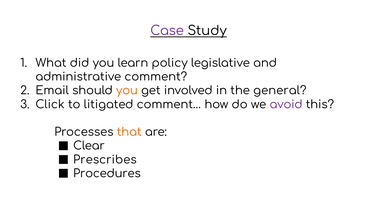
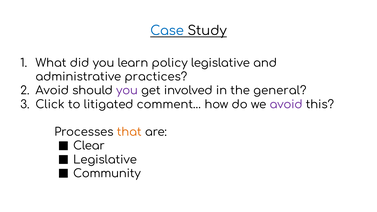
Case colour: purple -> blue
comment: comment -> practices
Email at (52, 91): Email -> Avoid
you at (127, 91) colour: orange -> purple
Prescribes at (105, 160): Prescribes -> Legislative
Procedures: Procedures -> Community
